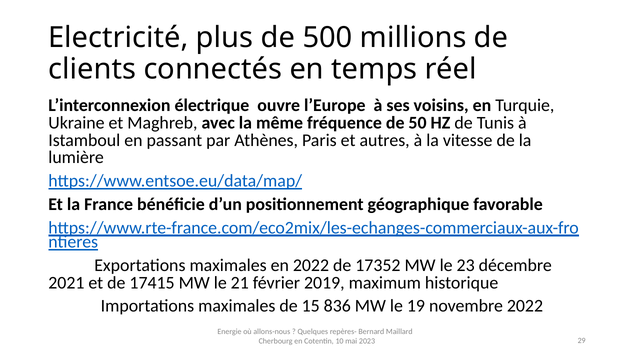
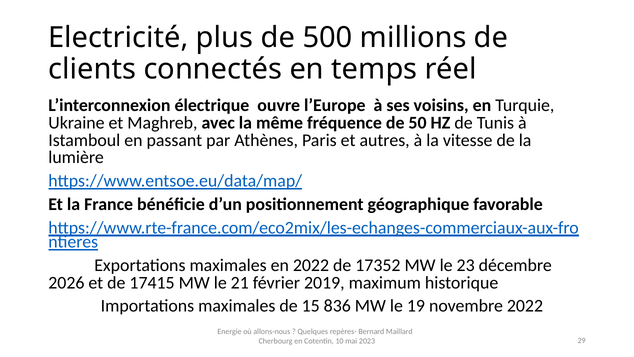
2021: 2021 -> 2026
